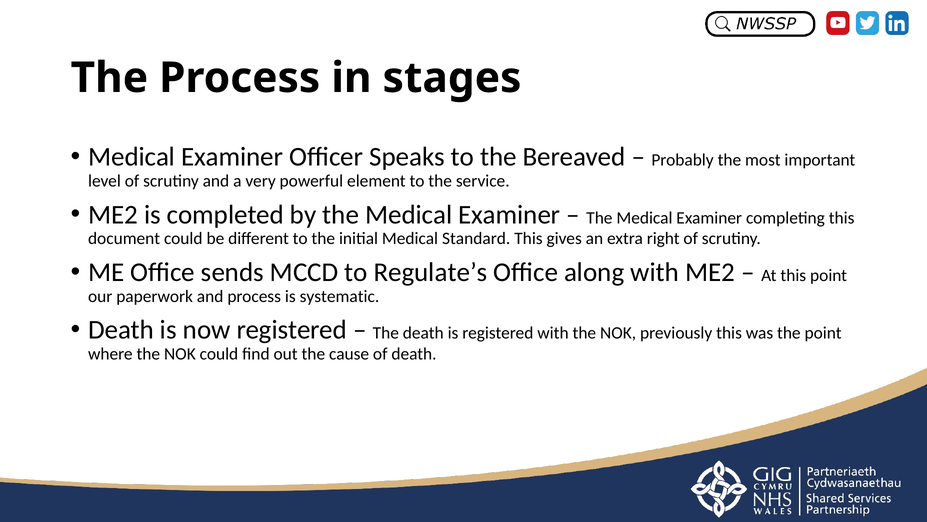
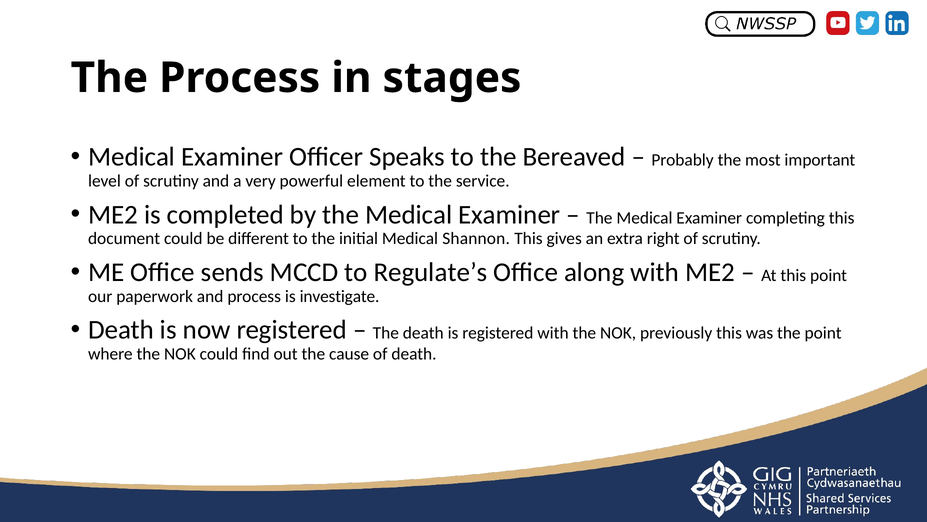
Standard: Standard -> Shannon
systematic: systematic -> investigate
